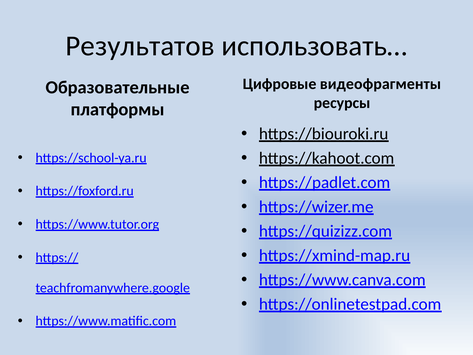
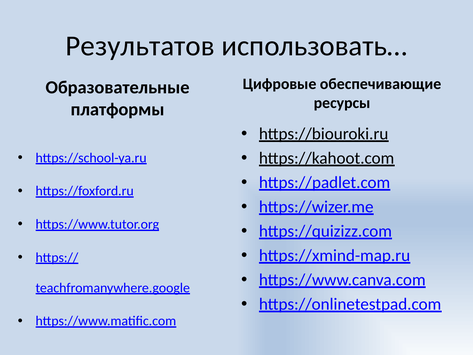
видеофрагменты: видеофрагменты -> обеспечивающие
